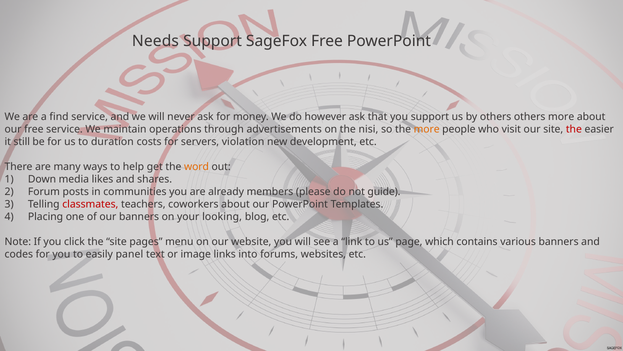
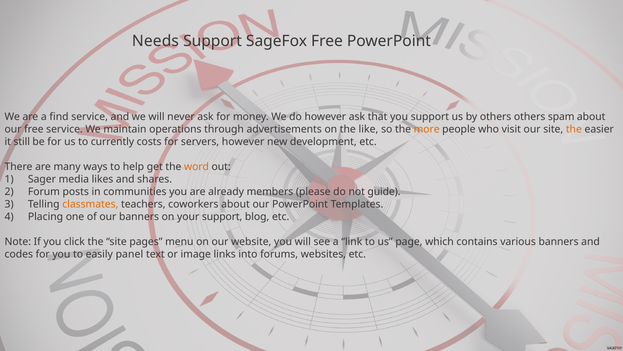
others more: more -> spam
nisi: nisi -> like
the at (574, 129) colour: red -> orange
duration: duration -> currently
servers violation: violation -> however
Down: Down -> Sager
classmates colour: red -> orange
your looking: looking -> support
